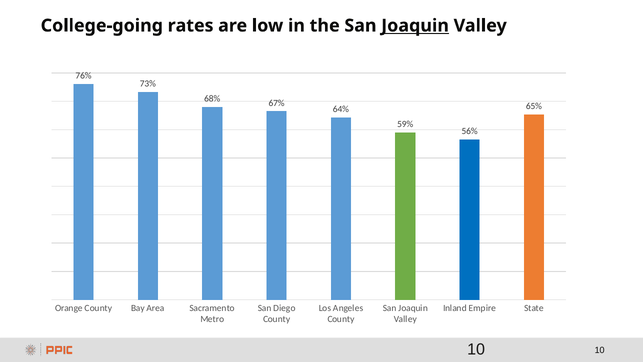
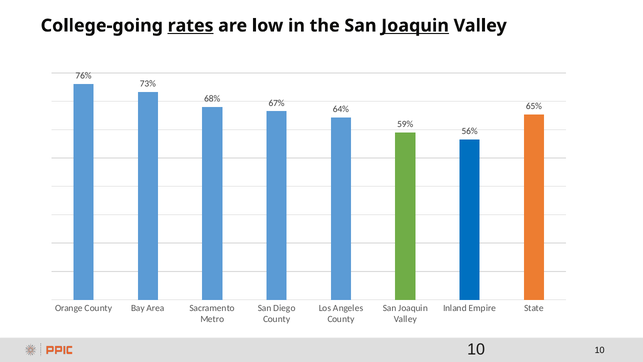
rates underline: none -> present
